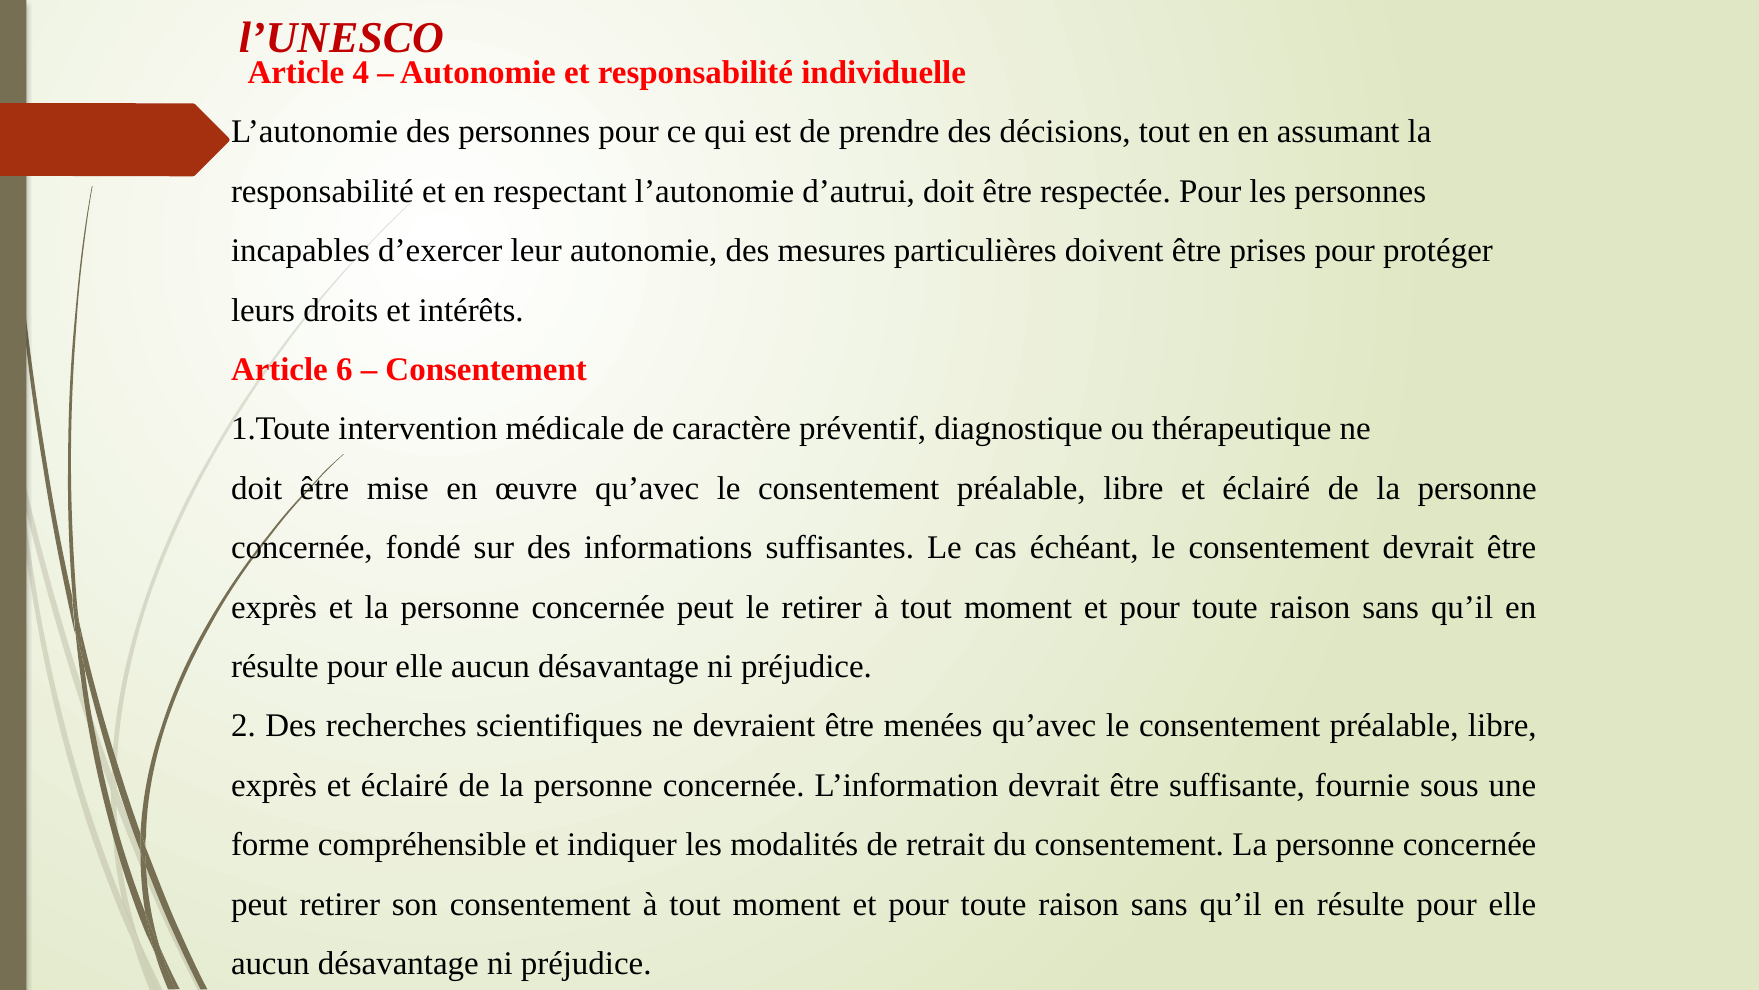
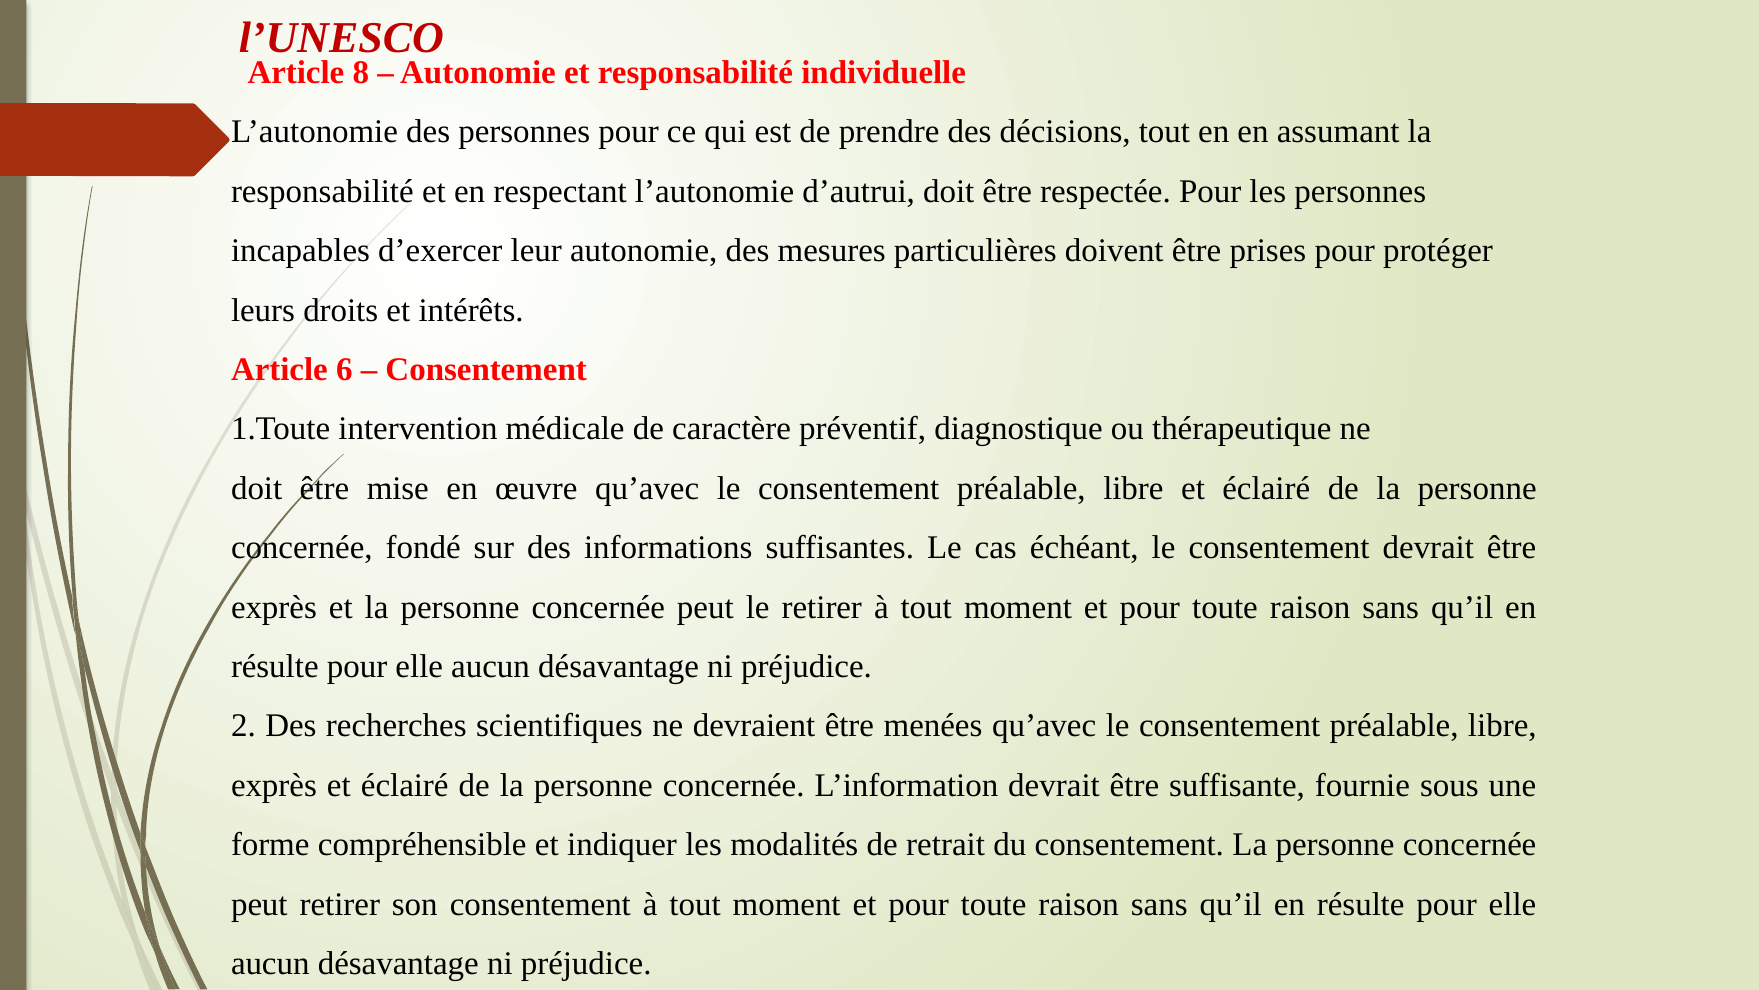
4: 4 -> 8
